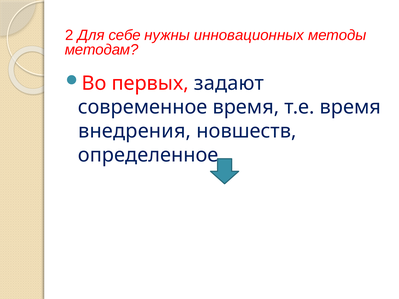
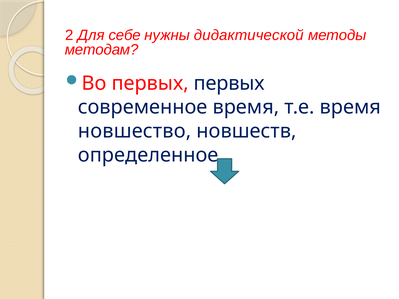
инновационных: инновационных -> дидактической
первых задают: задают -> первых
внедрения: внедрения -> новшество
